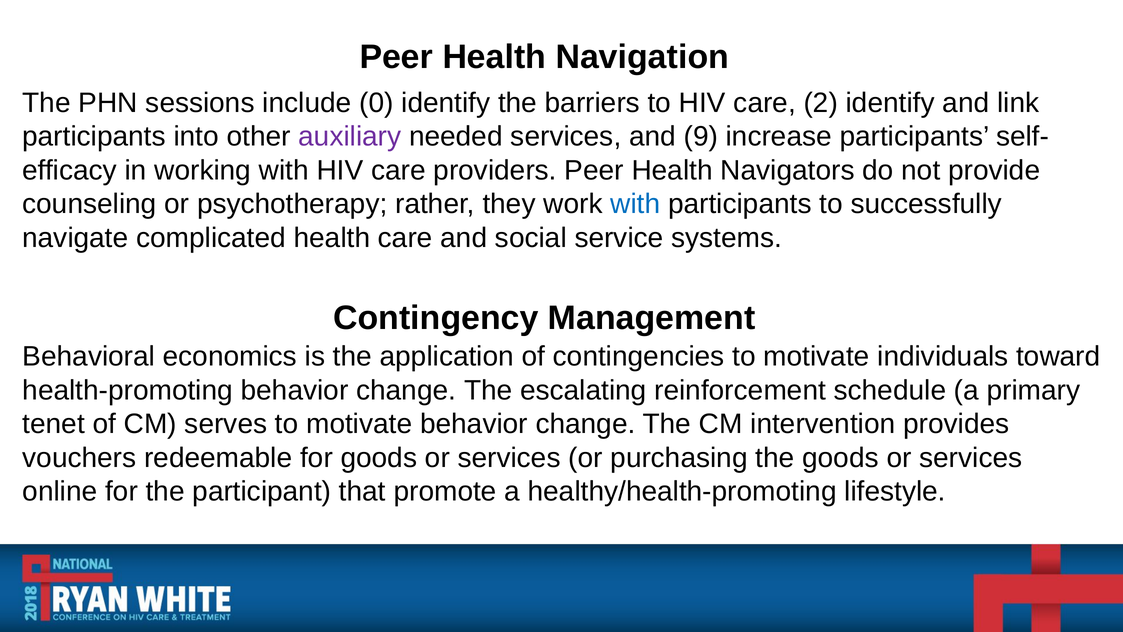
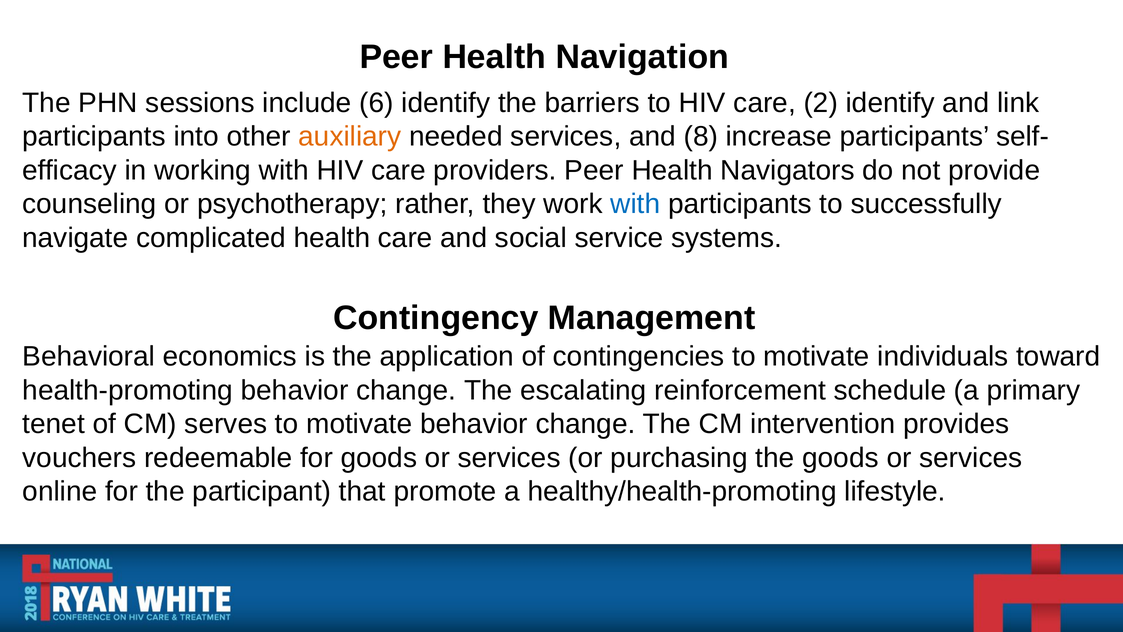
0: 0 -> 6
auxiliary colour: purple -> orange
9: 9 -> 8
